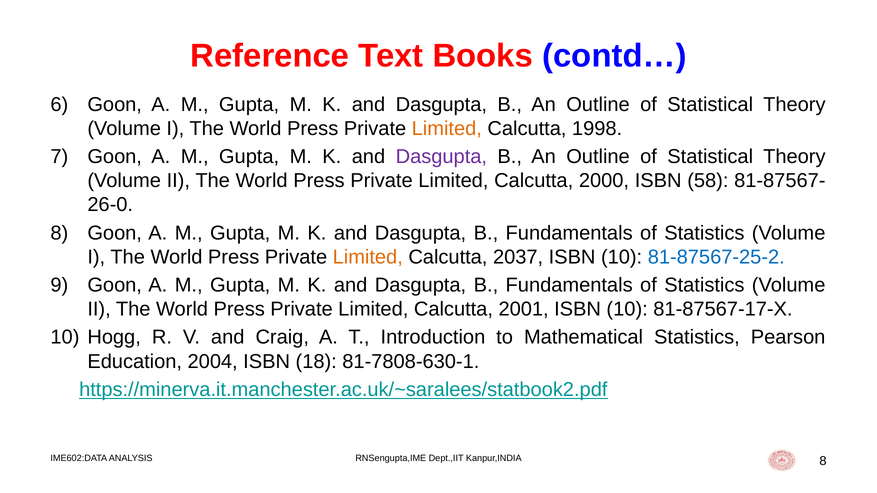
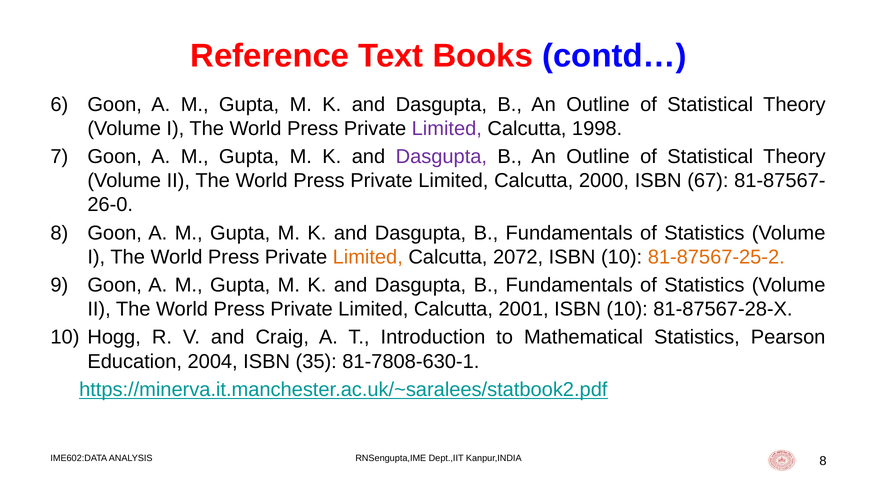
Limited at (447, 129) colour: orange -> purple
58: 58 -> 67
2037: 2037 -> 2072
81-87567-25-2 colour: blue -> orange
81-87567-17-X: 81-87567-17-X -> 81-87567-28-X
18: 18 -> 35
